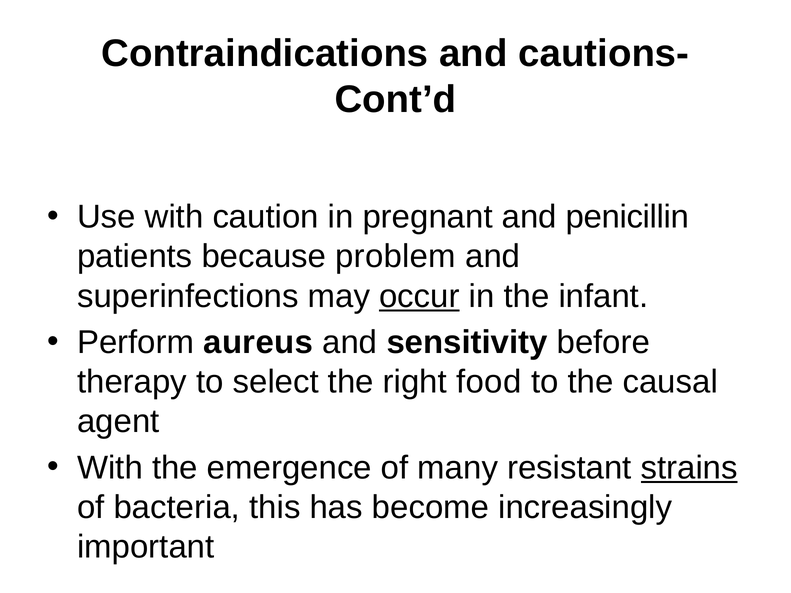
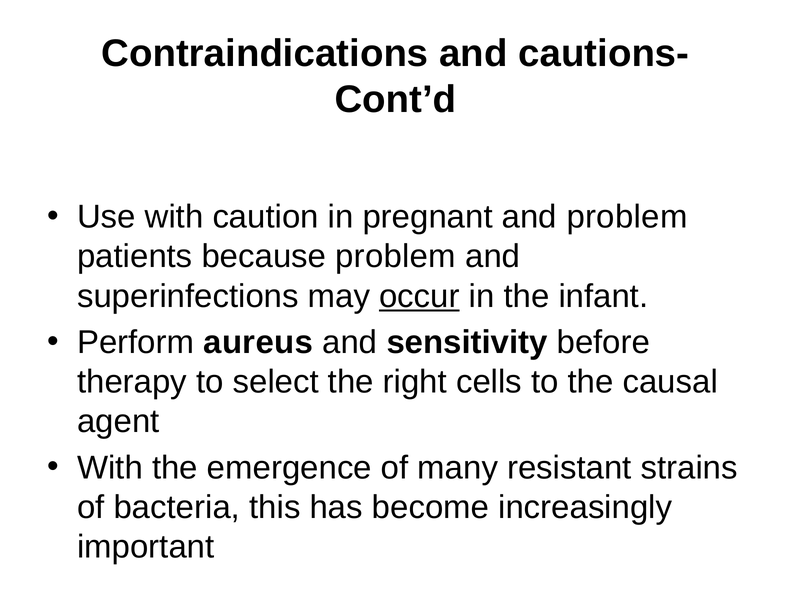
and penicillin: penicillin -> problem
food: food -> cells
strains underline: present -> none
